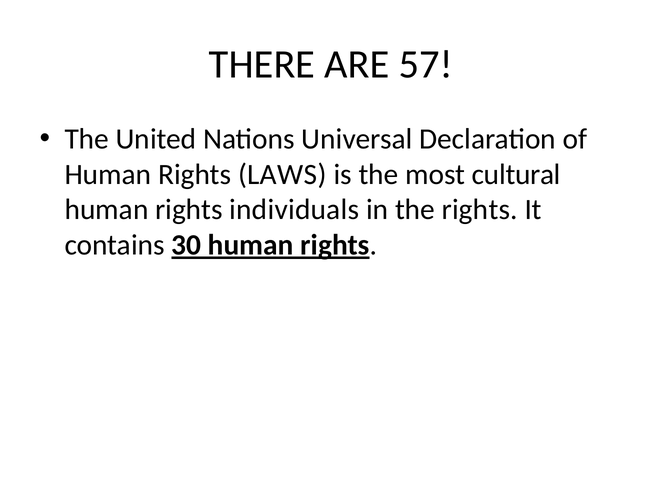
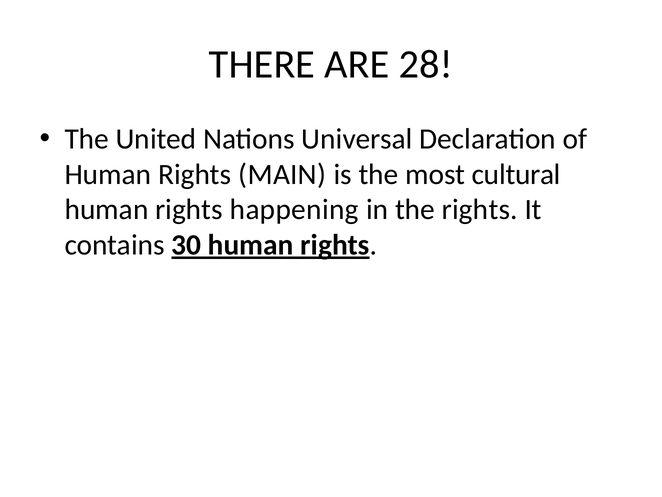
57: 57 -> 28
LAWS: LAWS -> MAIN
individuals: individuals -> happening
